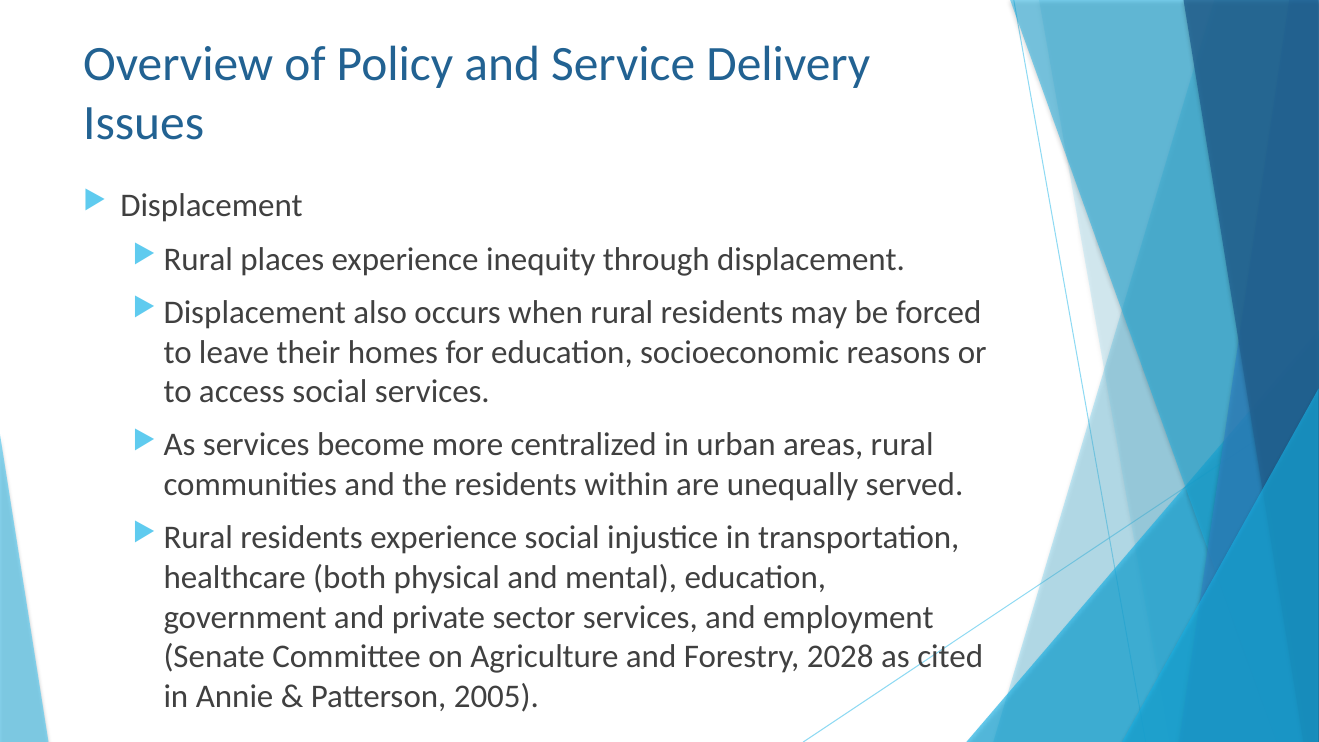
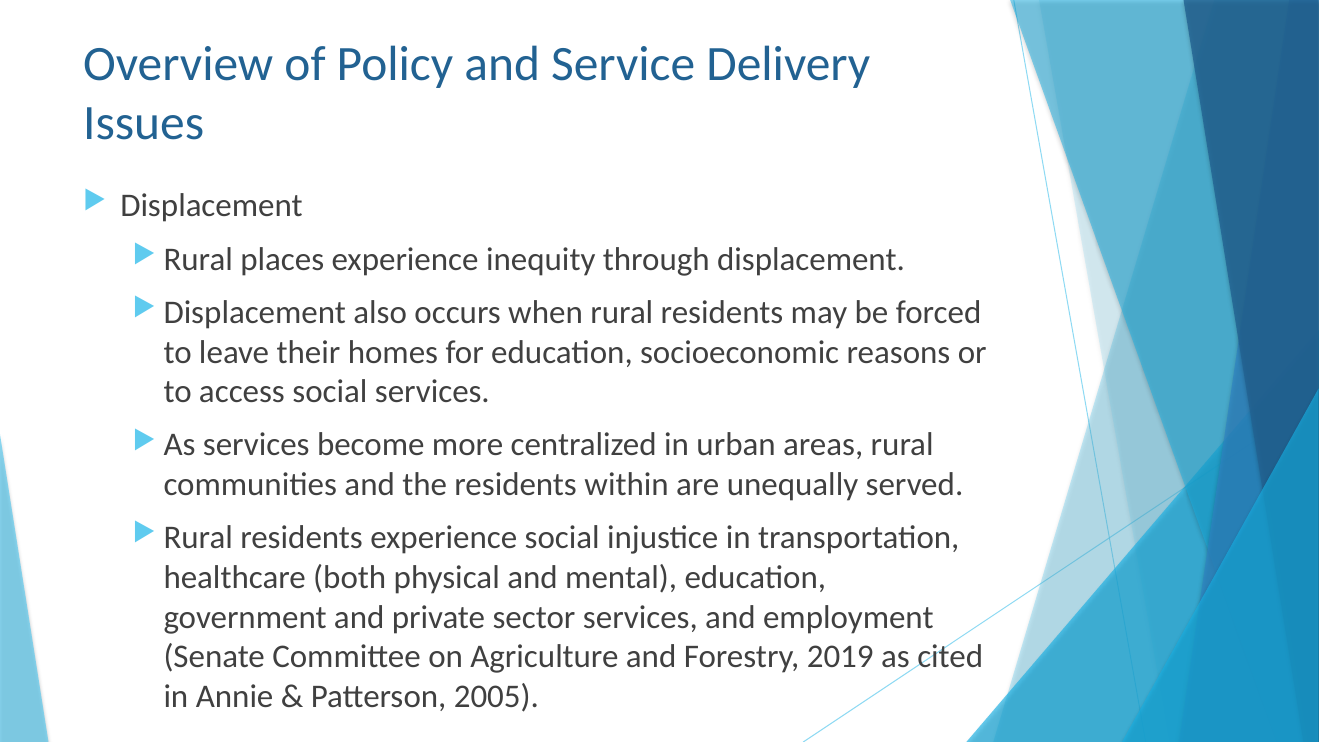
2028: 2028 -> 2019
